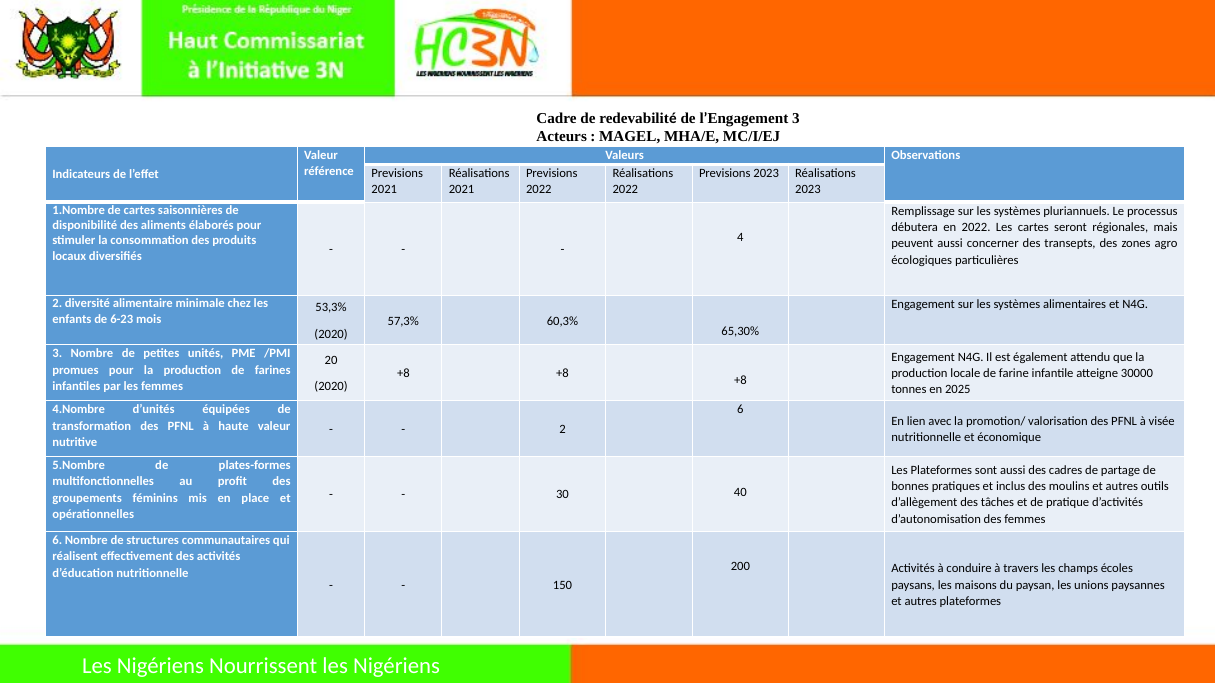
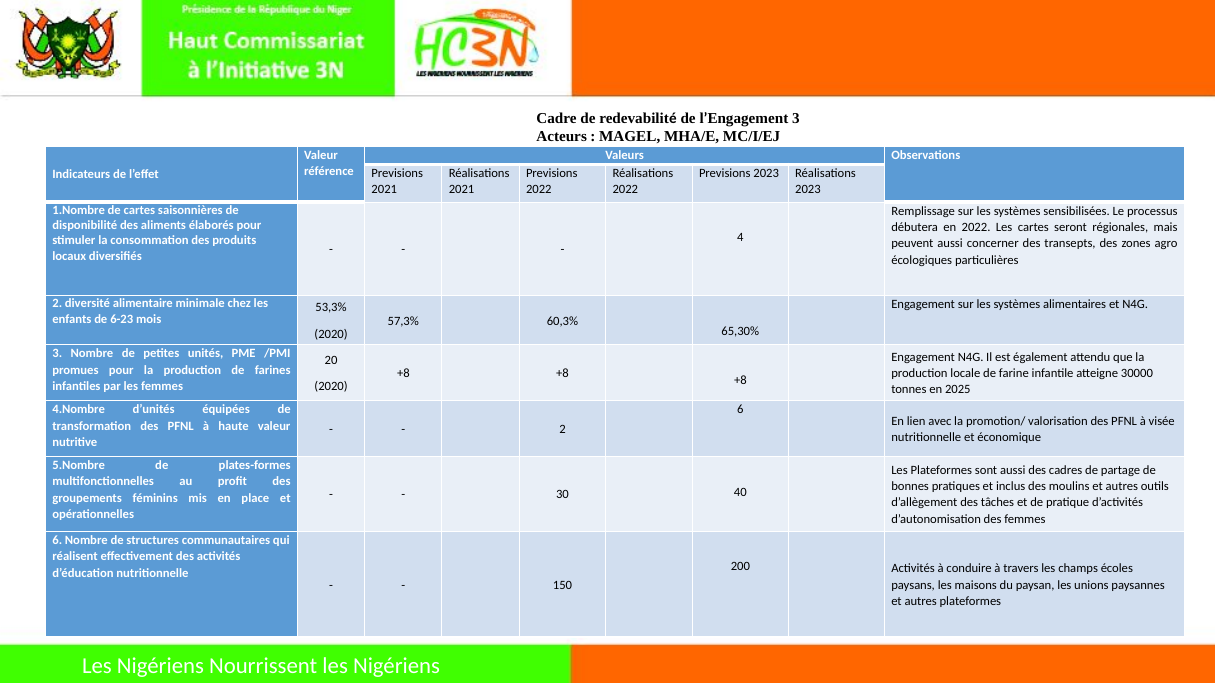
pluriannuels: pluriannuels -> sensibilisées
